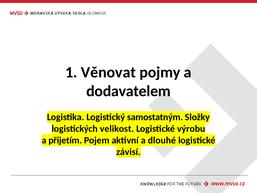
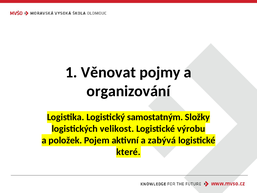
dodavatelem: dodavatelem -> organizování
přijetím: přijetím -> položek
dlouhé: dlouhé -> zabývá
závisí: závisí -> které
